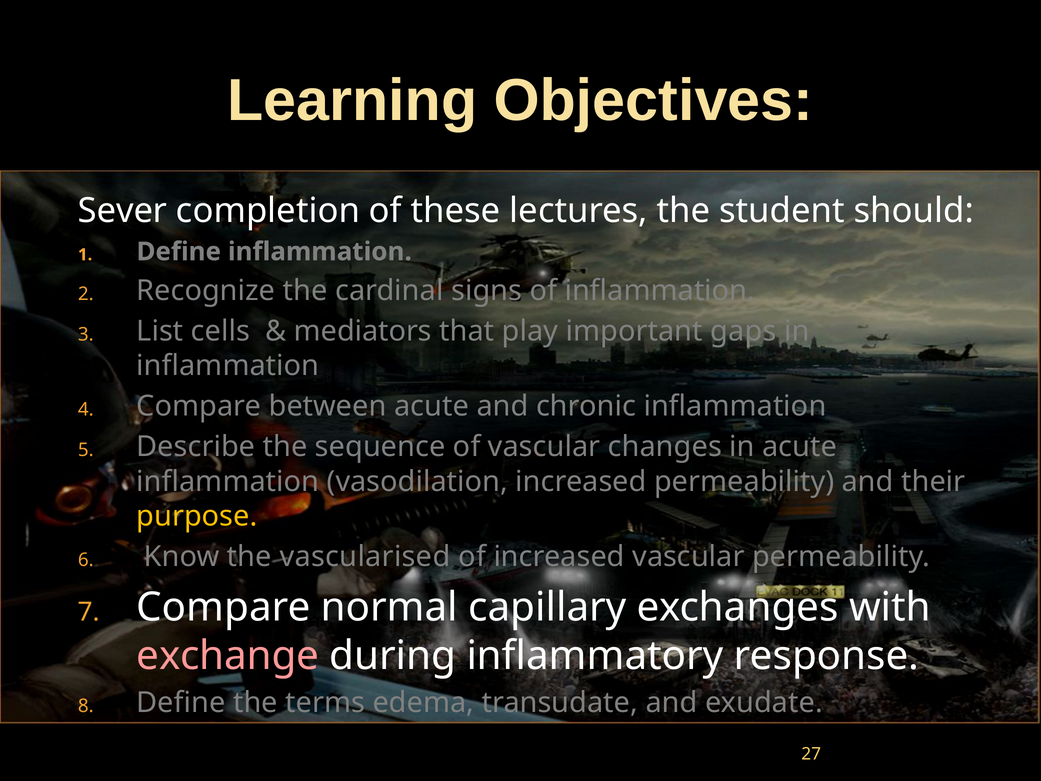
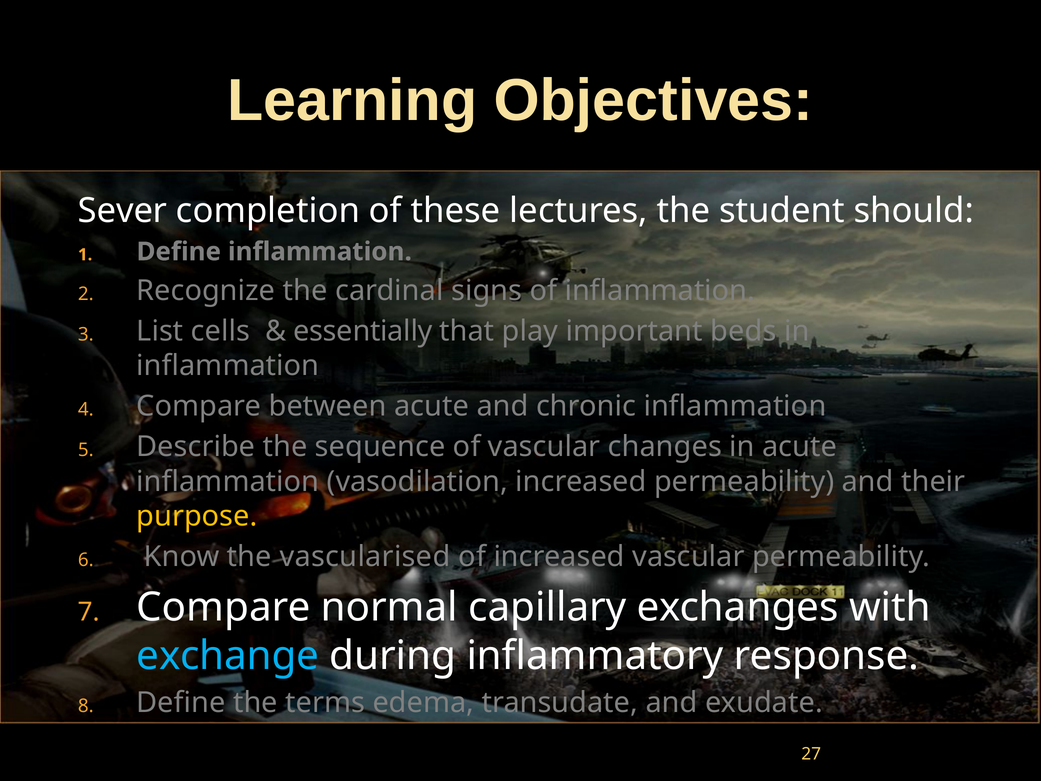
mediators: mediators -> essentially
gaps: gaps -> beds
exchange colour: pink -> light blue
